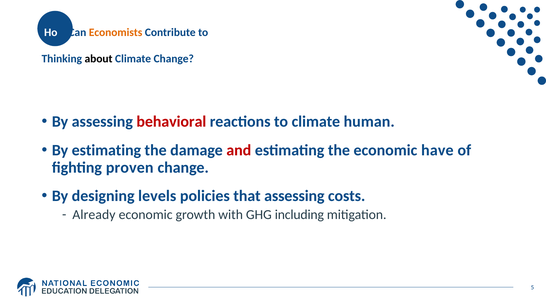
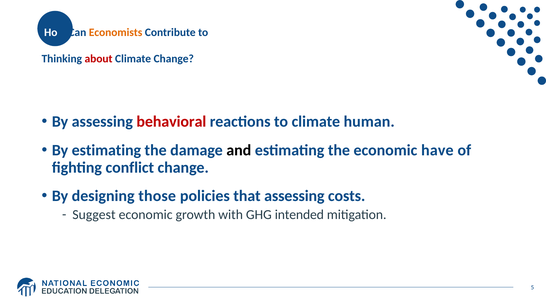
about colour: black -> red
and colour: red -> black
proven: proven -> conflict
levels: levels -> those
Already: Already -> Suggest
including: including -> intended
